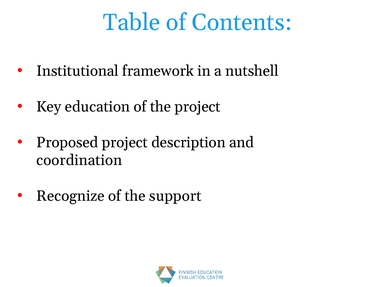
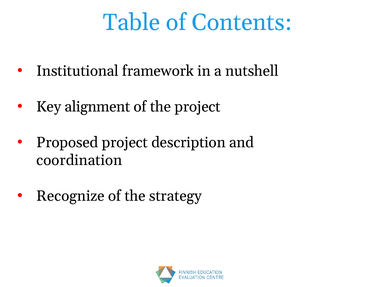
education: education -> alignment
support: support -> strategy
